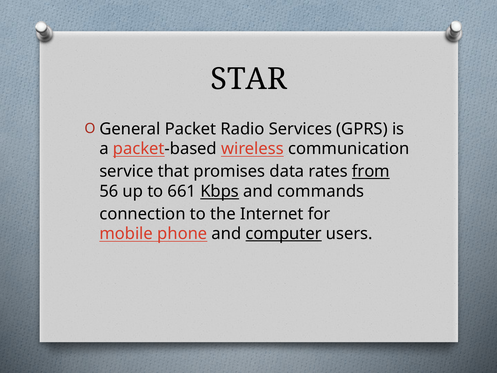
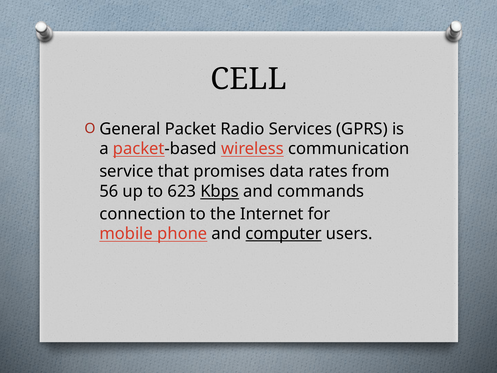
STAR: STAR -> CELL
from underline: present -> none
661: 661 -> 623
